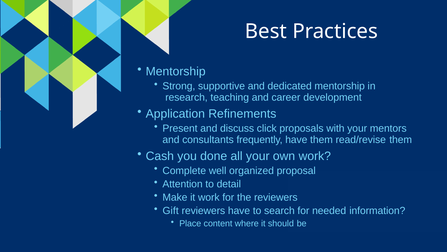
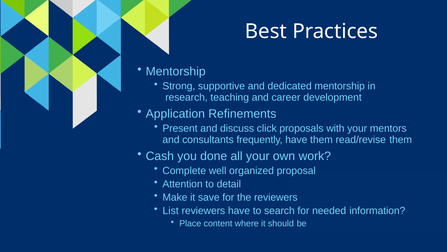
it work: work -> save
Gift: Gift -> List
